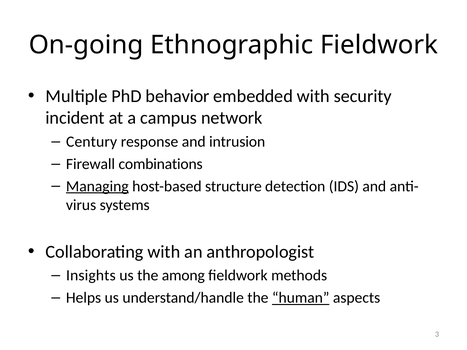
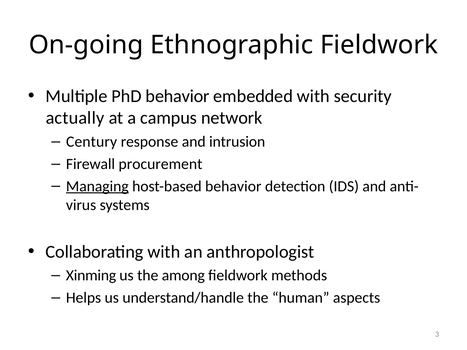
incident: incident -> actually
combinations: combinations -> procurement
host-based structure: structure -> behavior
Insights: Insights -> Xinming
human underline: present -> none
